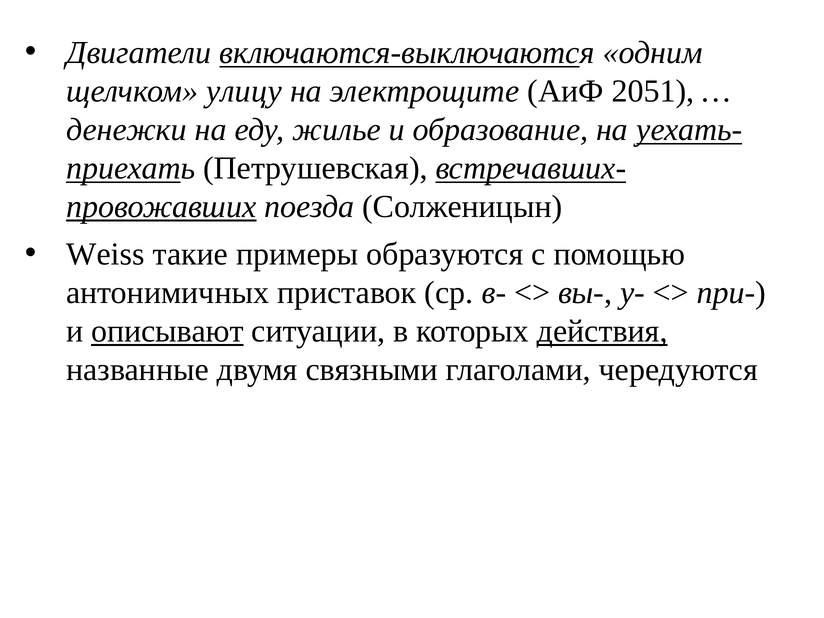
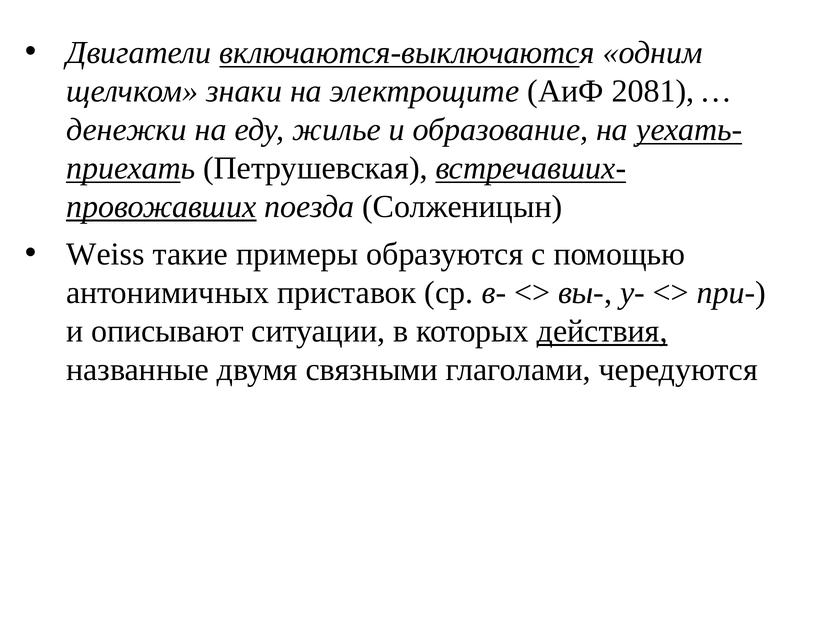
улицу: улицу -> знаки
2051: 2051 -> 2081
описывают underline: present -> none
